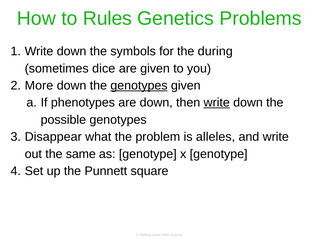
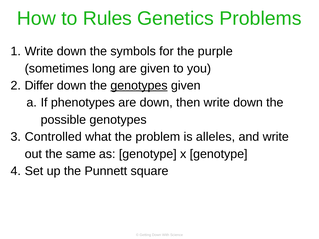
during: during -> purple
dice: dice -> long
More: More -> Differ
write at (217, 103) underline: present -> none
Disappear: Disappear -> Controlled
